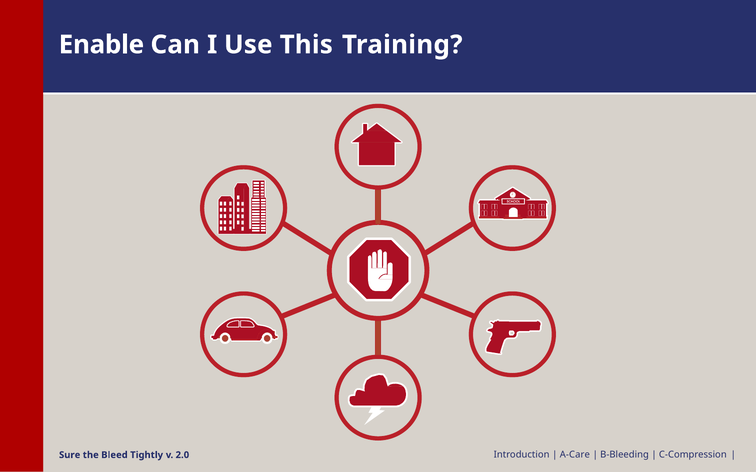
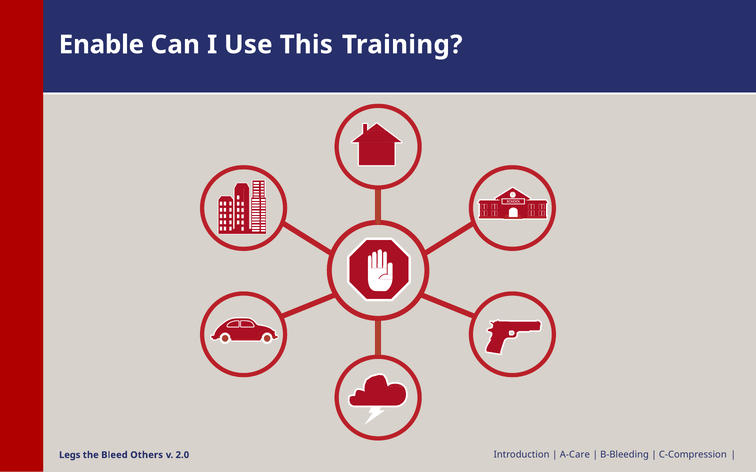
Sure: Sure -> Legs
Tightly: Tightly -> Others
